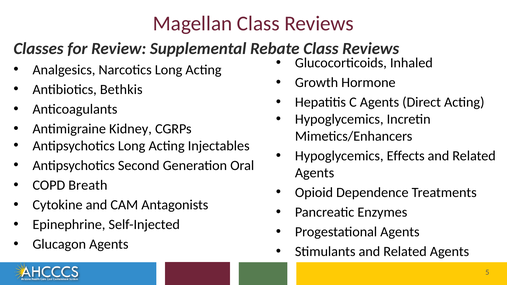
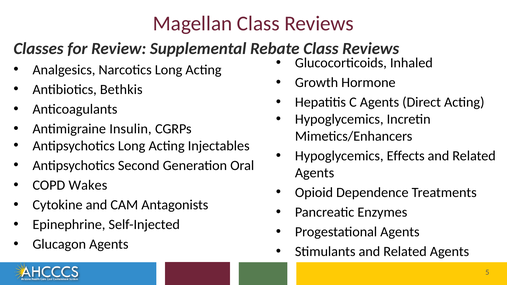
Kidney: Kidney -> Insulin
Breath: Breath -> Wakes
